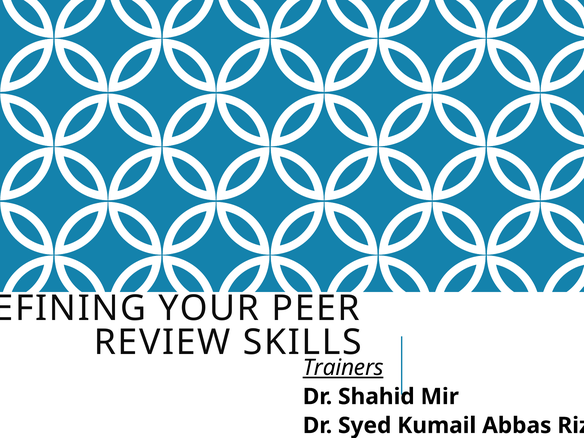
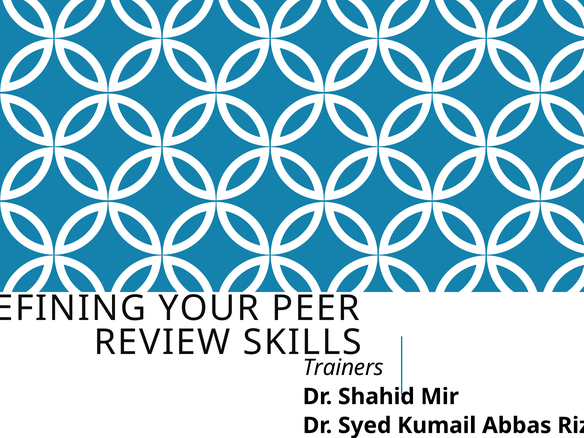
Trainers underline: present -> none
